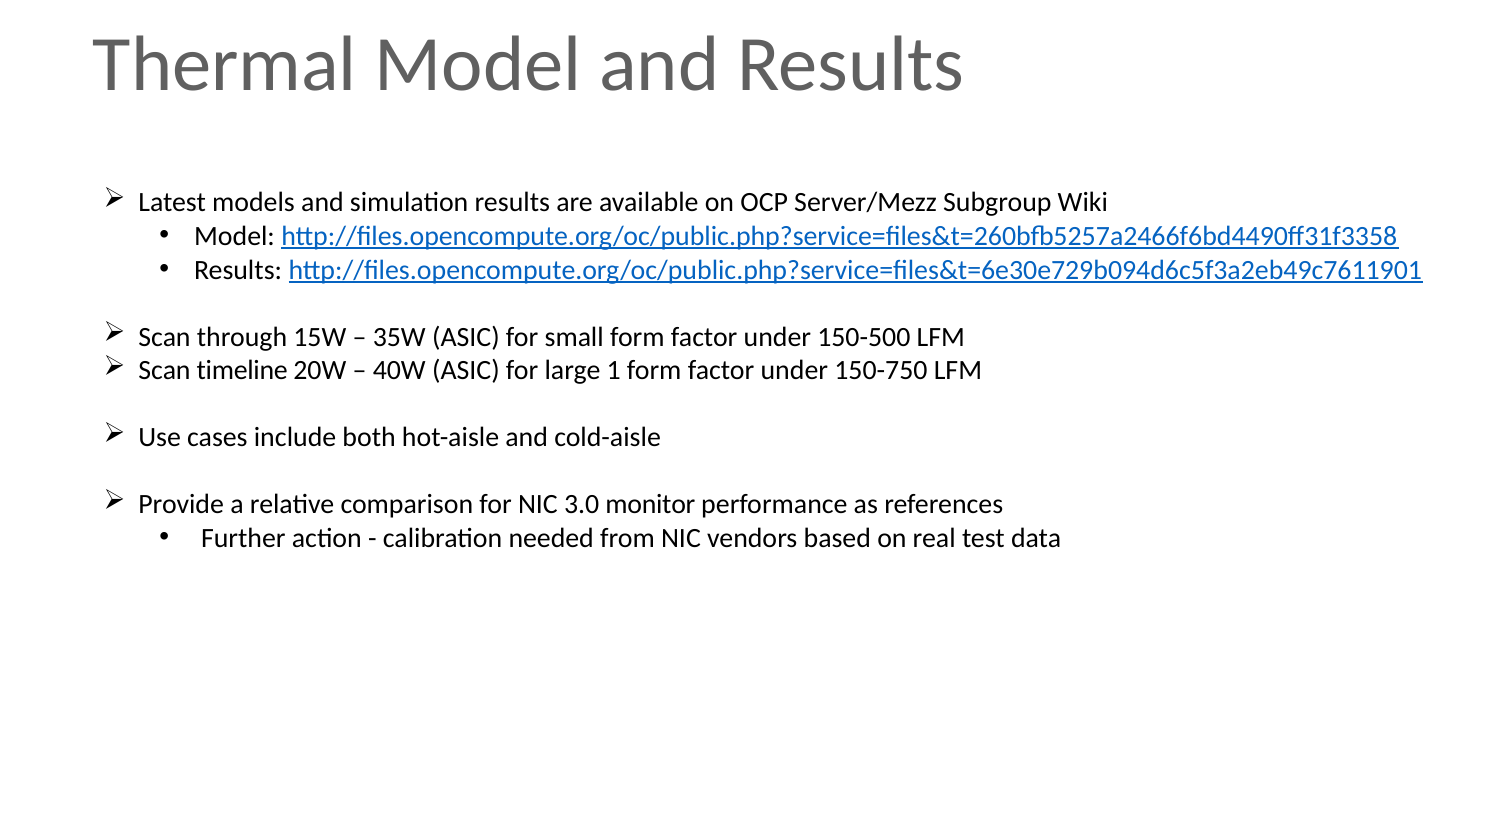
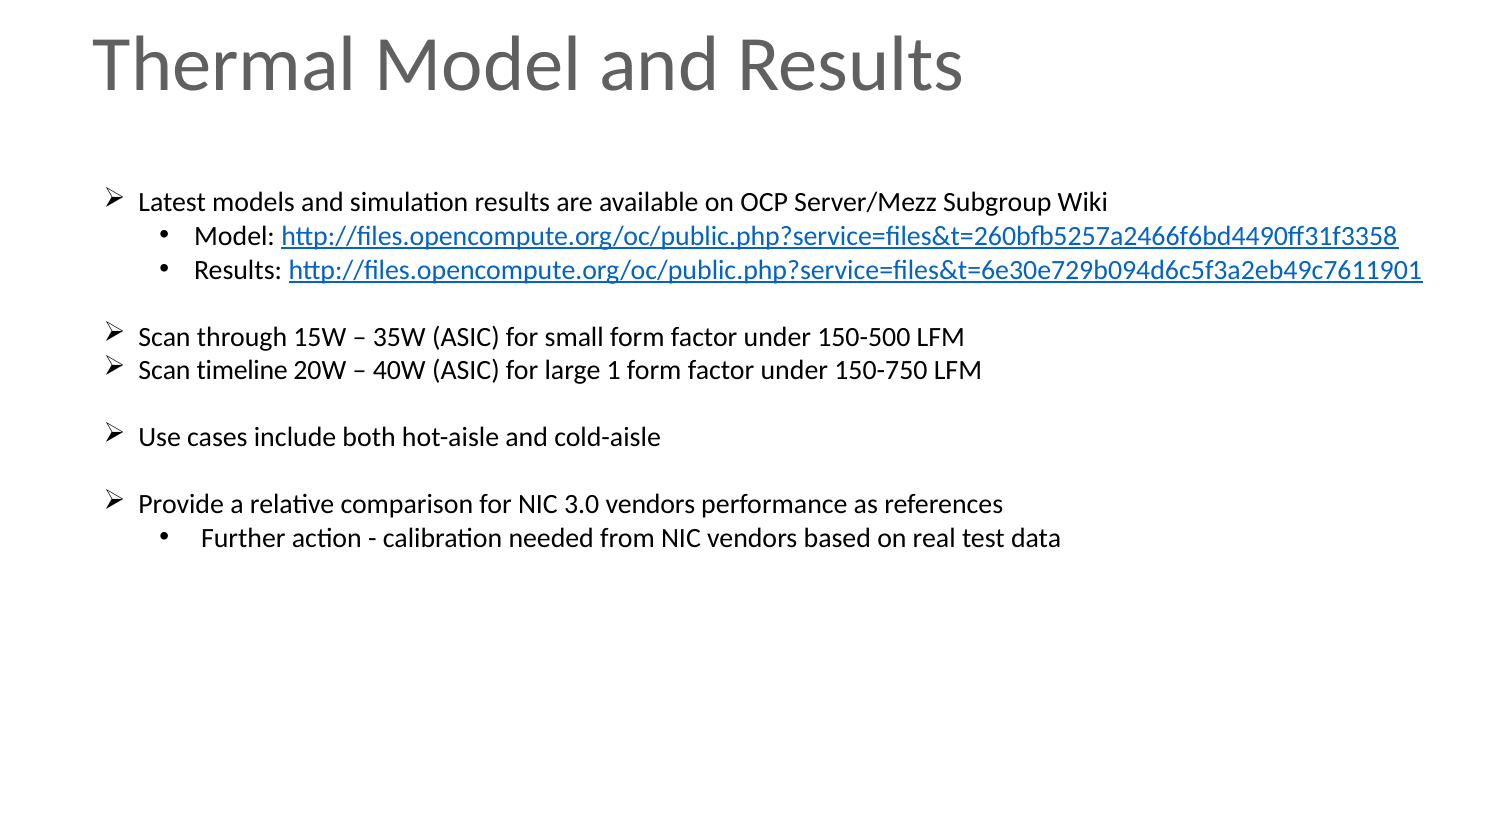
3.0 monitor: monitor -> vendors
